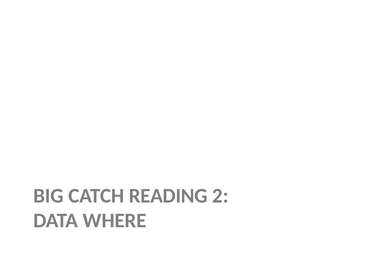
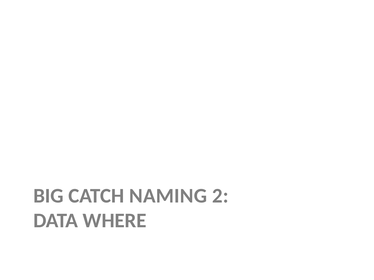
READING: READING -> NAMING
